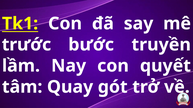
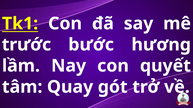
truyền: truyền -> hương
